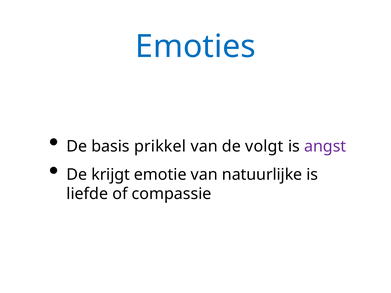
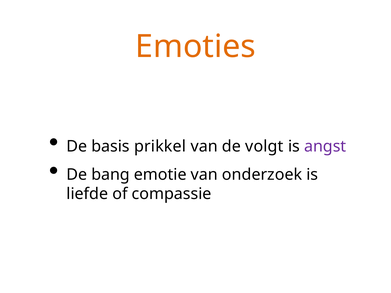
Emoties colour: blue -> orange
krijgt: krijgt -> bang
natuurlijke: natuurlijke -> onderzoek
